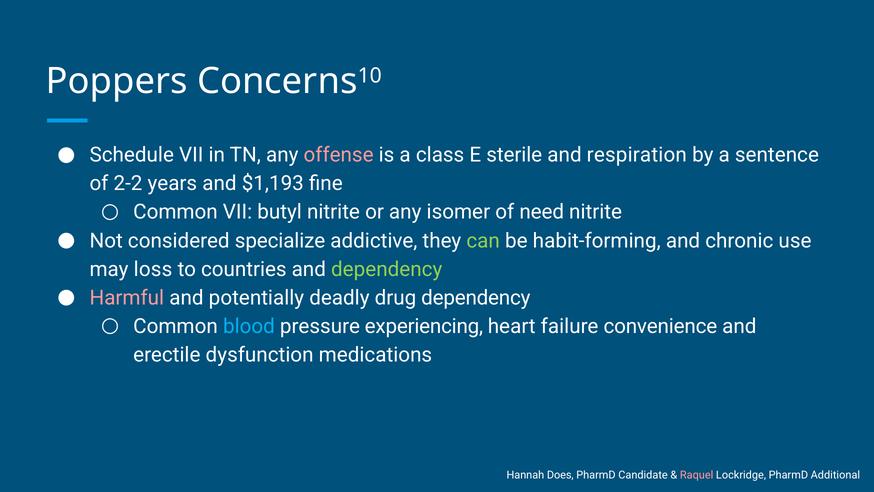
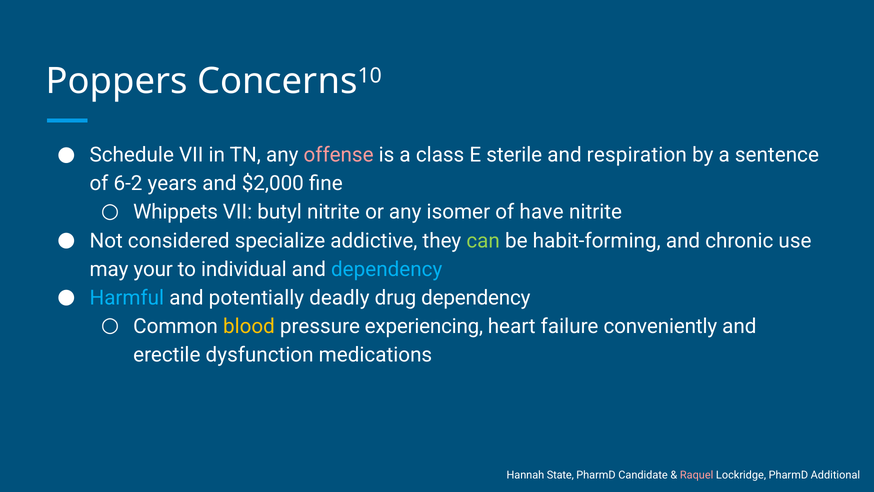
2-2: 2-2 -> 6-2
$1,193: $1,193 -> $2,000
Common at (175, 212): Common -> Whippets
need: need -> have
loss: loss -> your
countries: countries -> individual
dependency at (387, 269) colour: light green -> light blue
Harmful colour: pink -> light blue
blood colour: light blue -> yellow
convenience: convenience -> conveniently
Does: Does -> State
